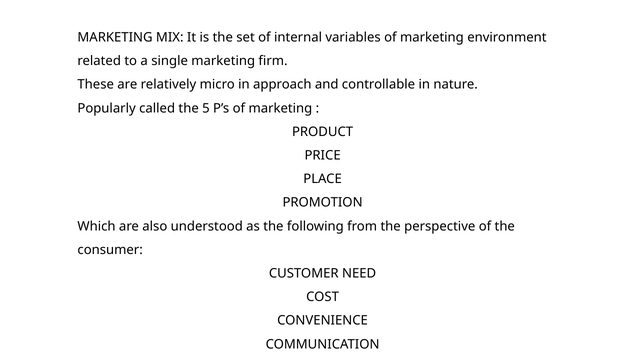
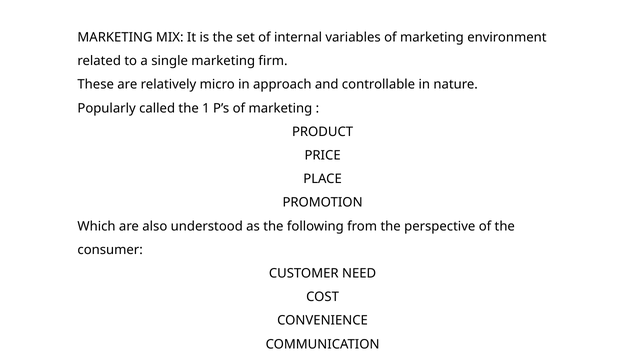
5: 5 -> 1
